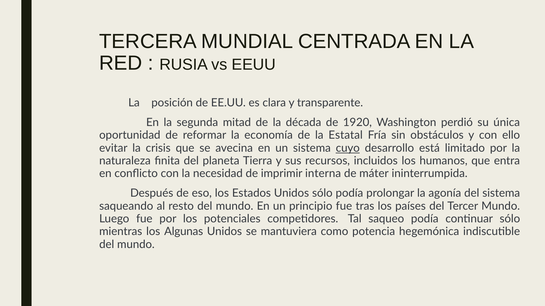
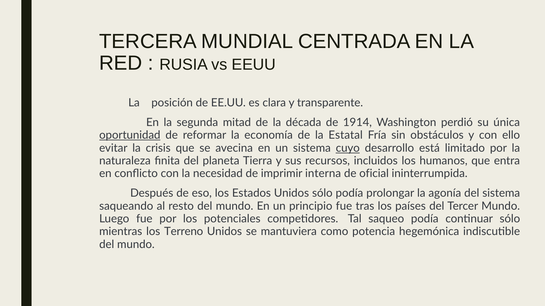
1920: 1920 -> 1914
oportunidad underline: none -> present
máter: máter -> oficial
Algunas: Algunas -> Terreno
